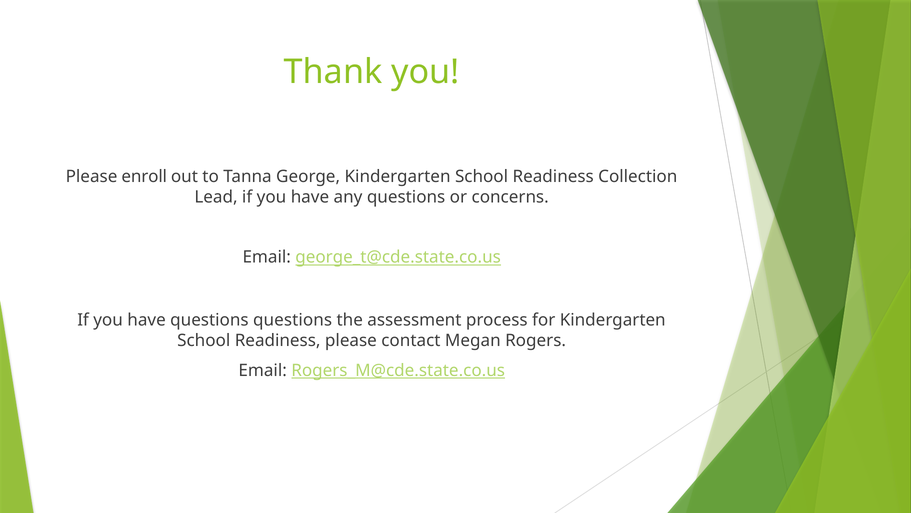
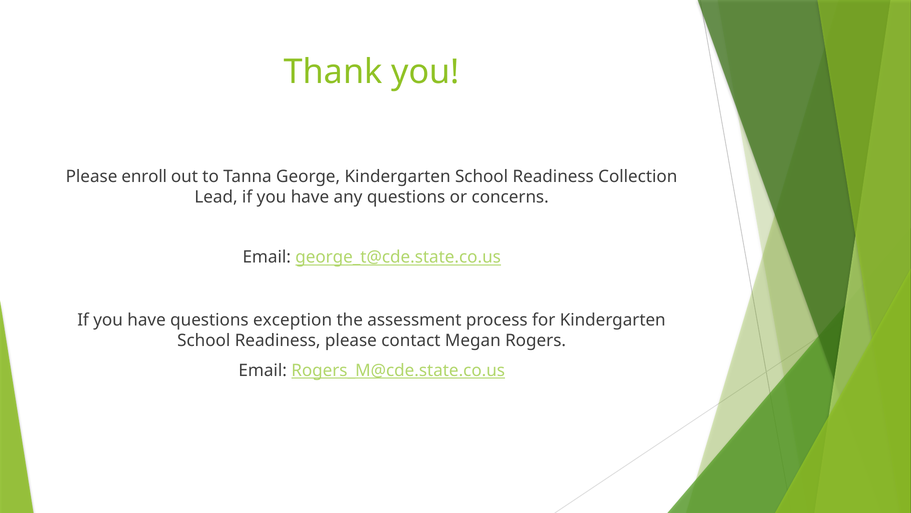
questions questions: questions -> exception
